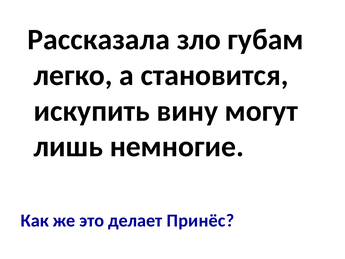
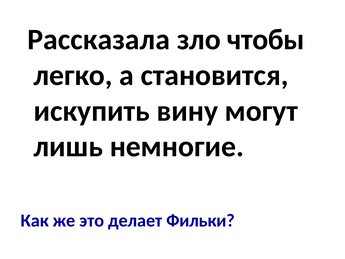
губам: губам -> чтобы
Принёс: Принёс -> Фильки
